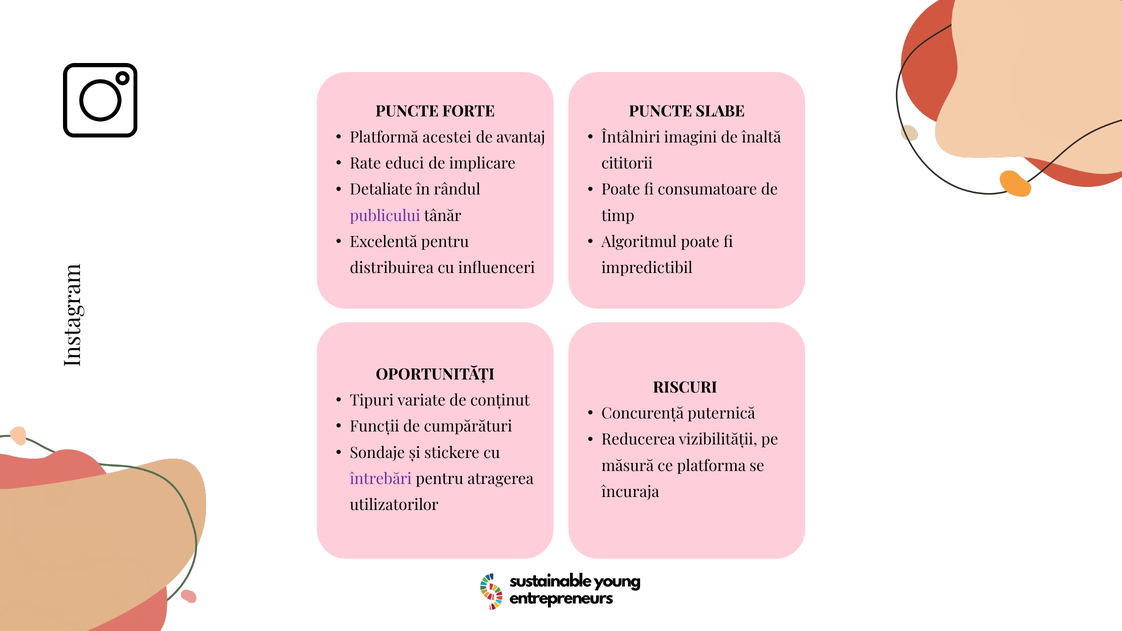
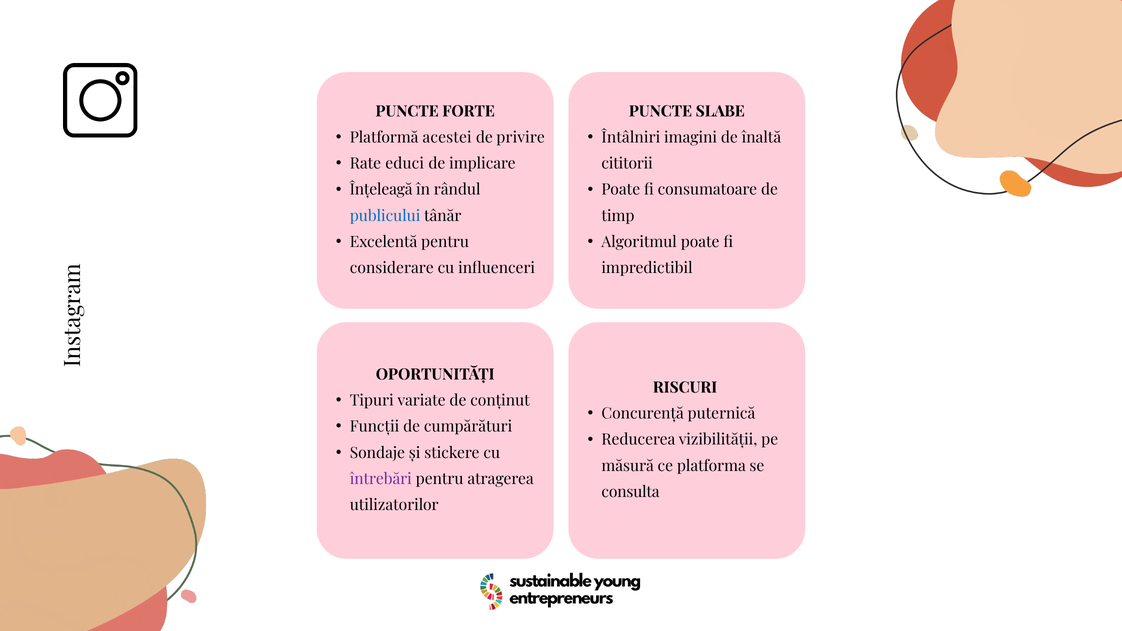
avantaj: avantaj -> privire
Detaliate: Detaliate -> Înțeleagă
publicului colour: purple -> blue
distribuirea: distribuirea -> considerare
încuraja: încuraja -> consulta
